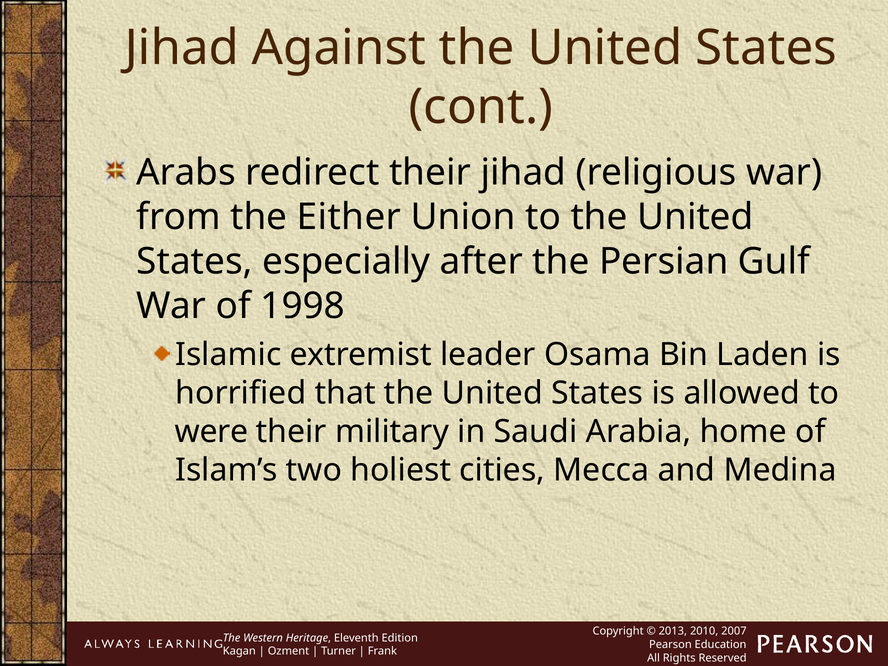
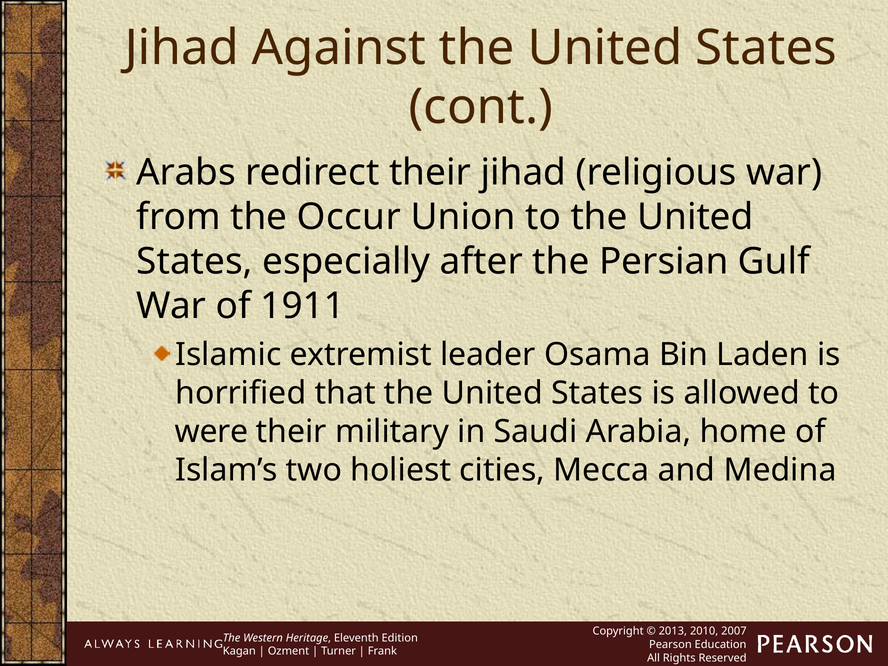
Either: Either -> Occur
1998: 1998 -> 1911
